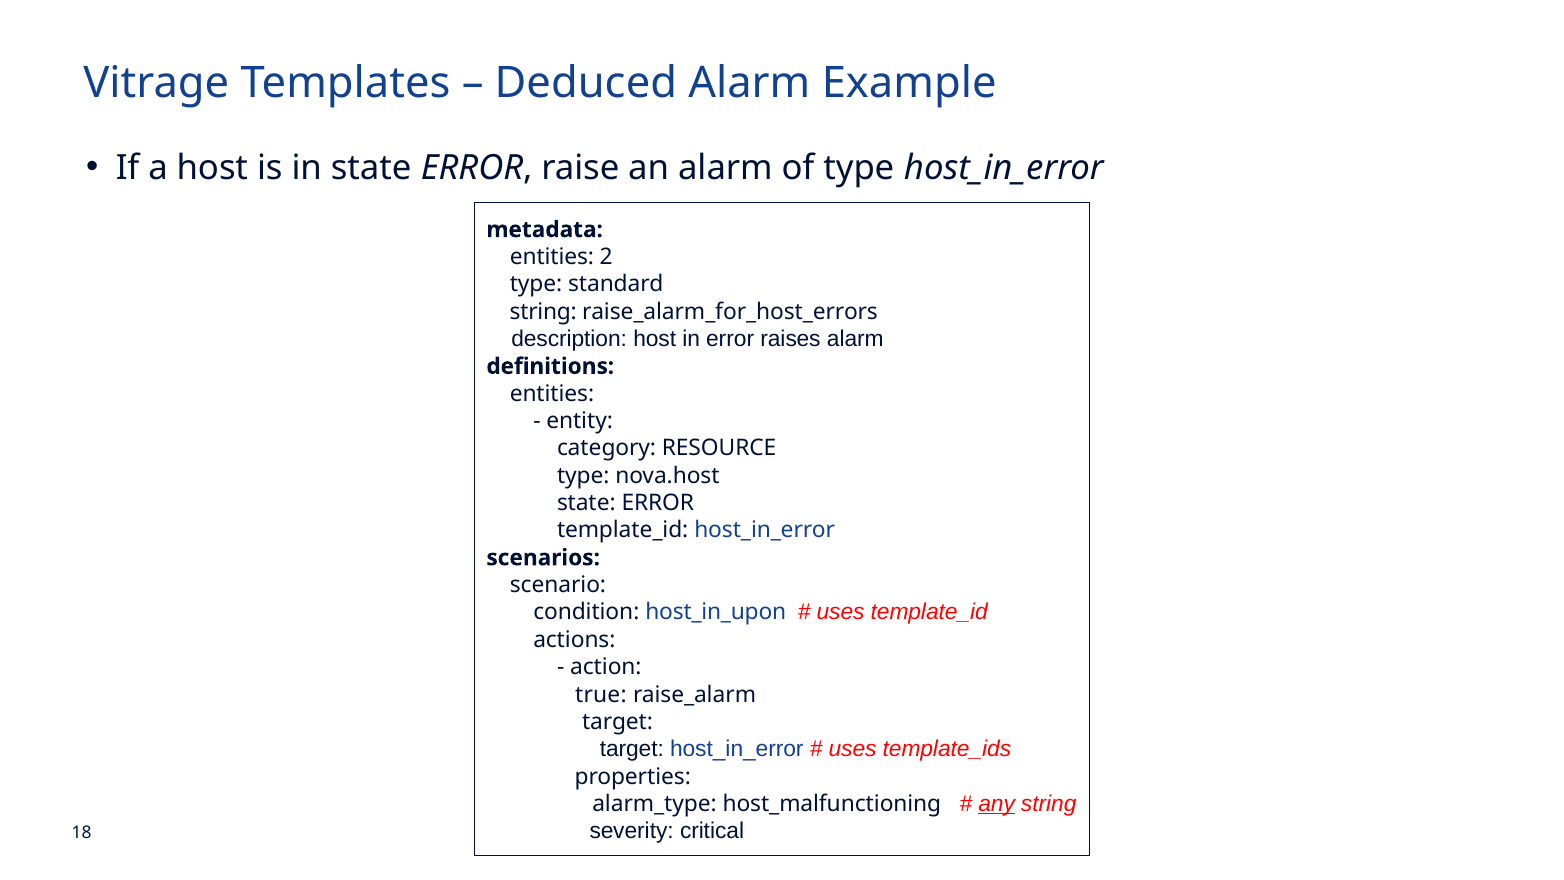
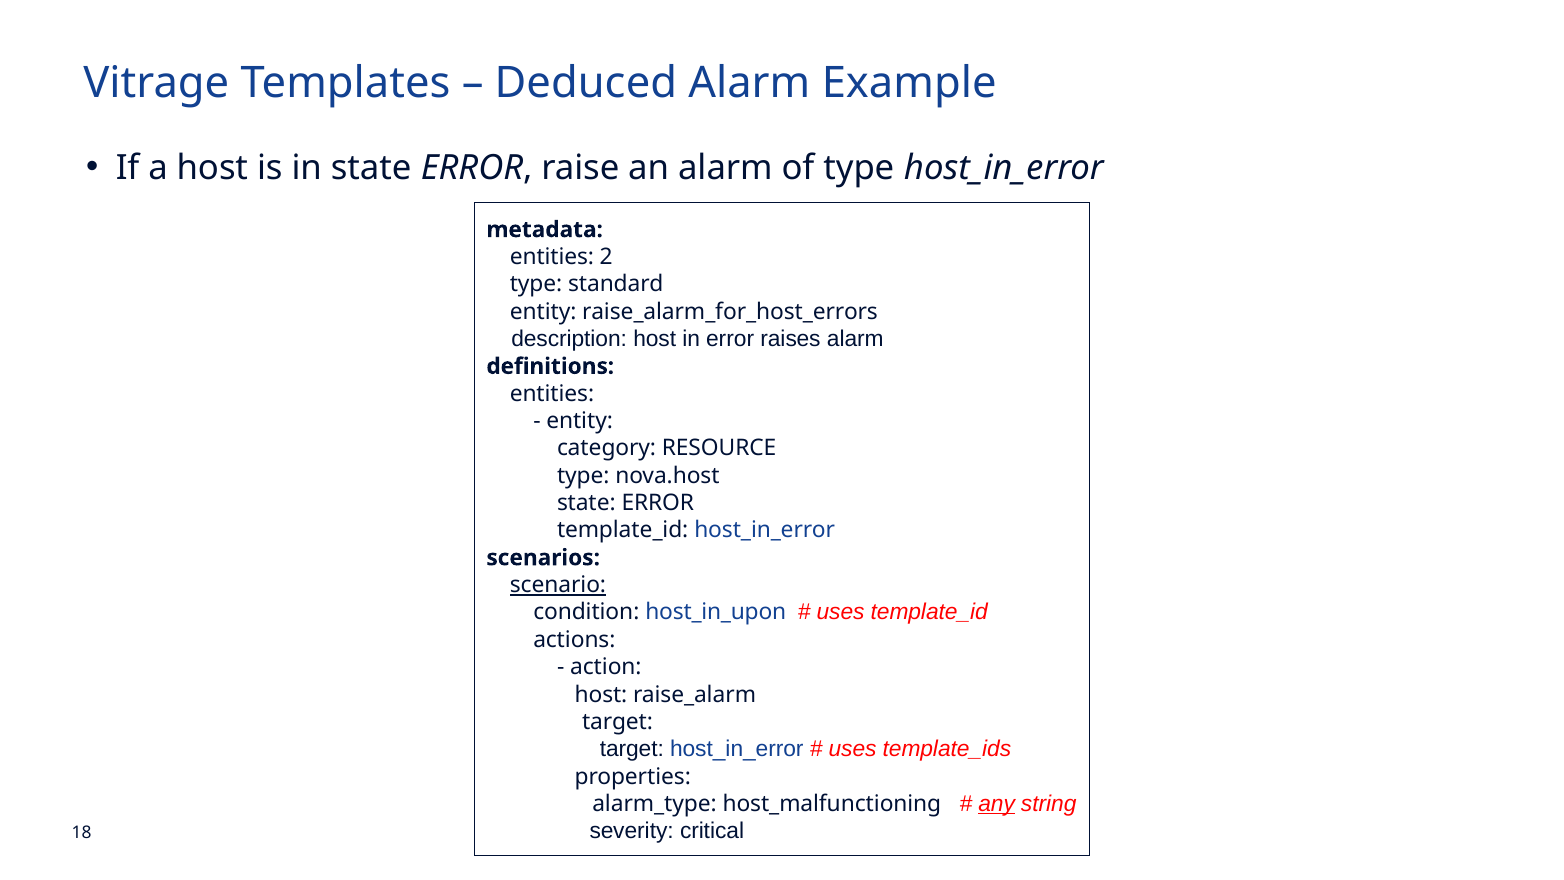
string at (543, 312): string -> entity
scenario underline: none -> present
true at (601, 694): true -> host
